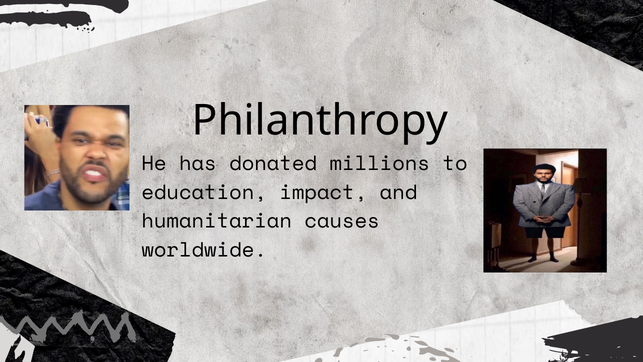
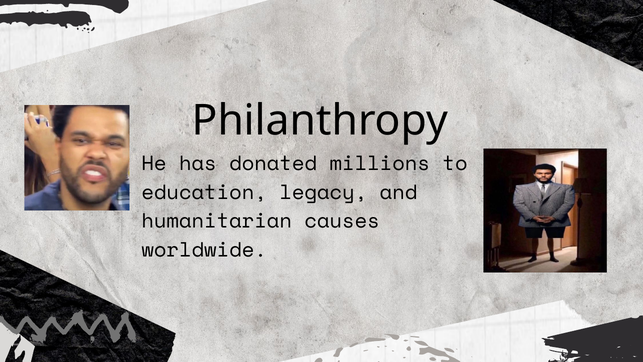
impact: impact -> legacy
